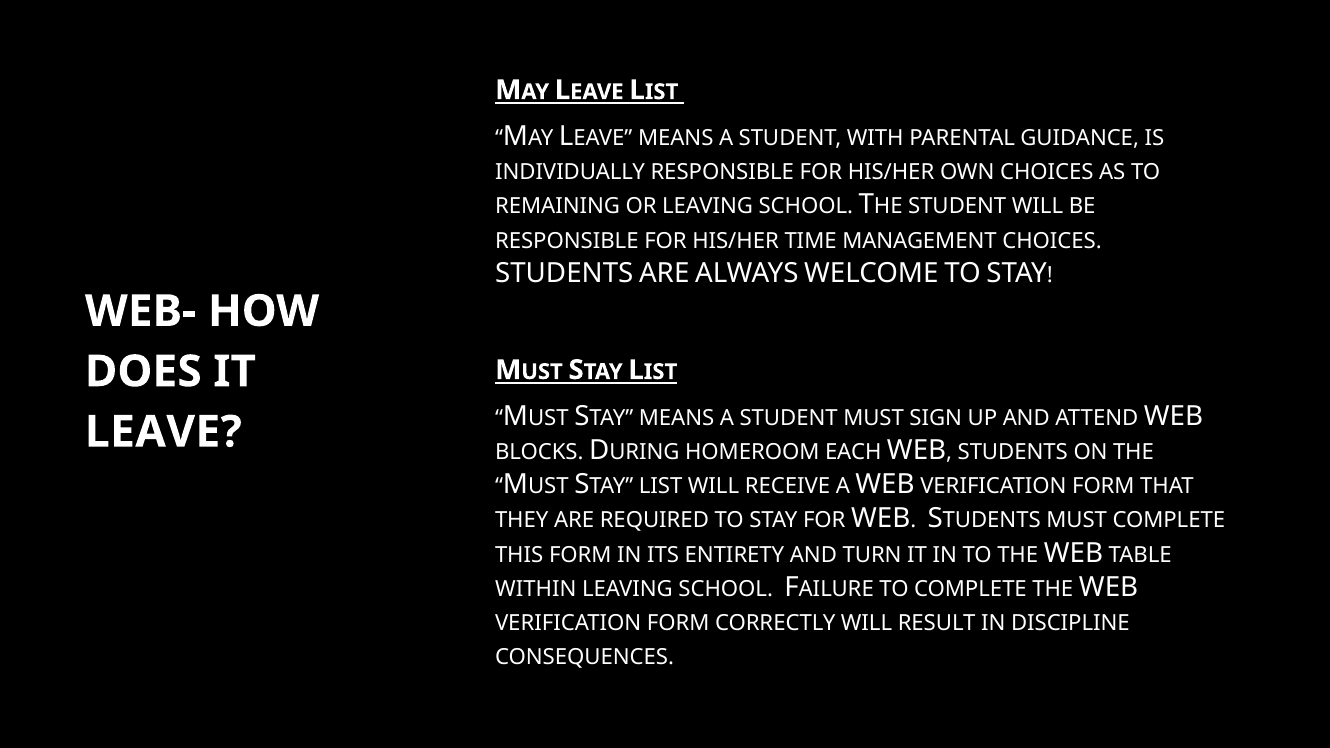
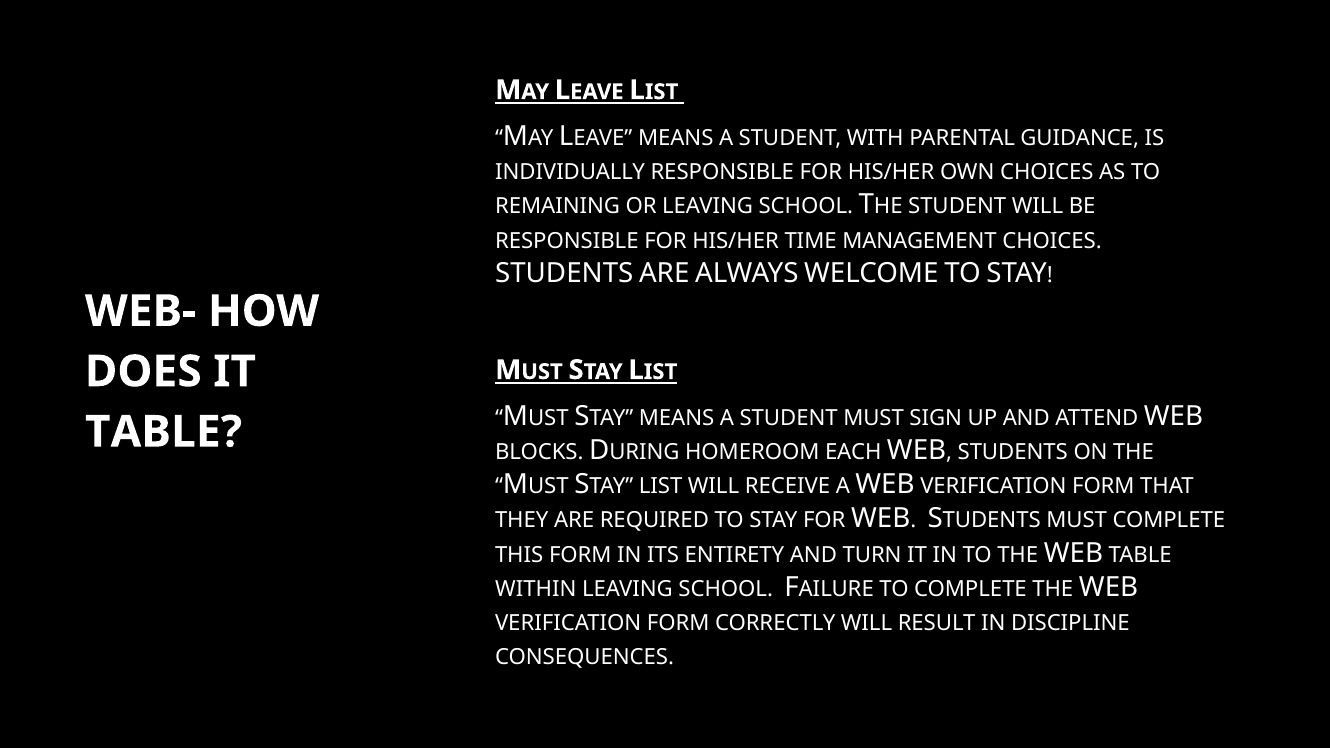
LEAVE at (163, 432): LEAVE -> TABLE
